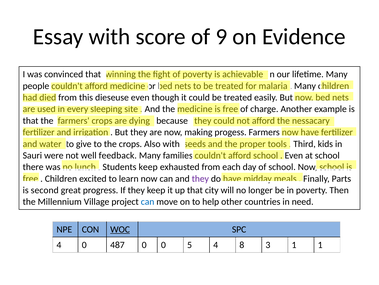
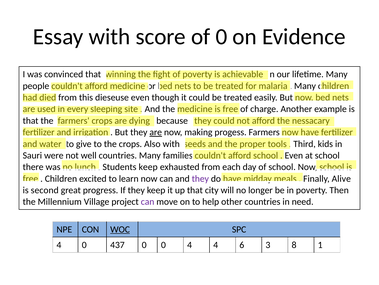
of 9: 9 -> 0
are at (156, 132) underline: none -> present
feedback at (118, 155): feedback -> countries
Parts: Parts -> Alive
can at (148, 201) colour: blue -> purple
487: 487 -> 437
0 5: 5 -> 4
8: 8 -> 6
3 1: 1 -> 8
